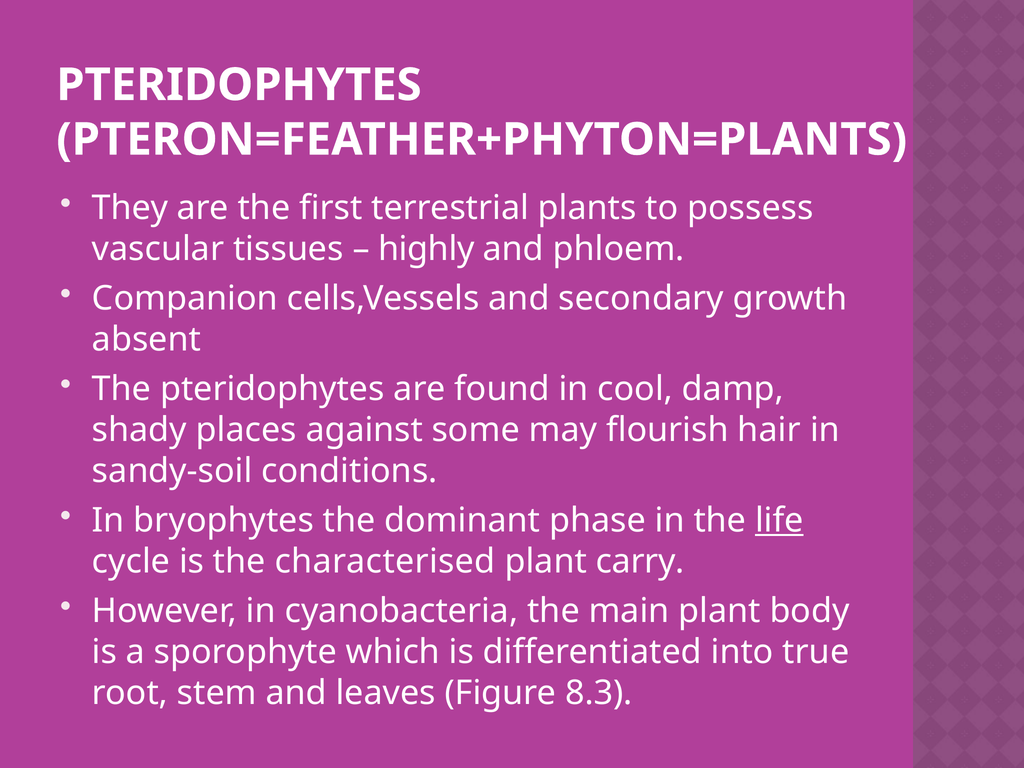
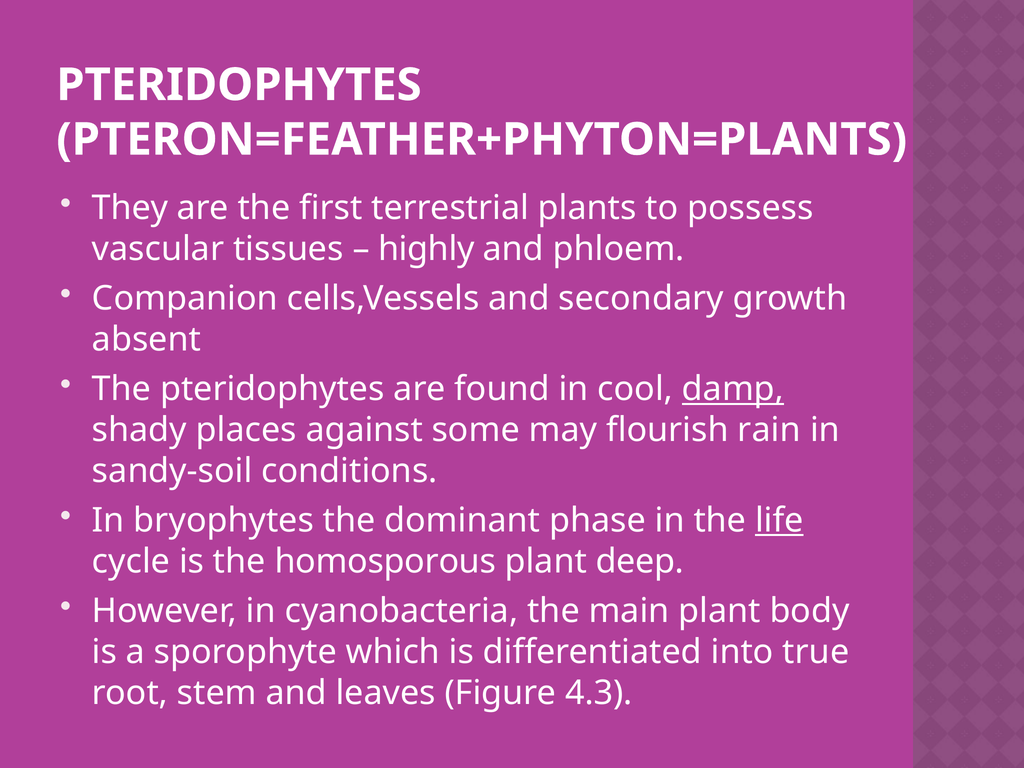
damp underline: none -> present
hair: hair -> rain
characterised: characterised -> homosporous
carry: carry -> deep
8.3: 8.3 -> 4.3
